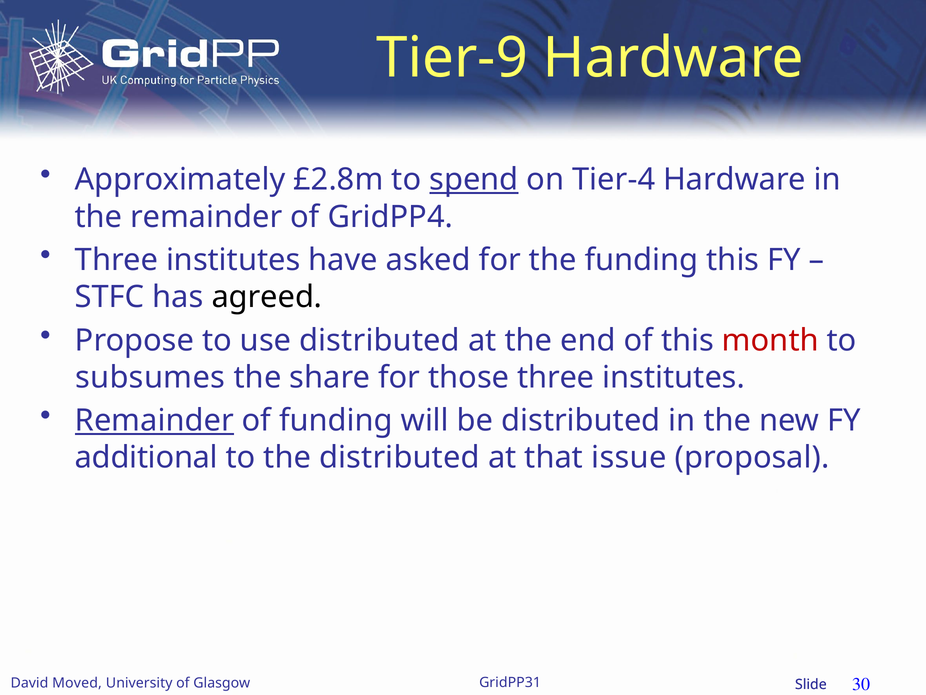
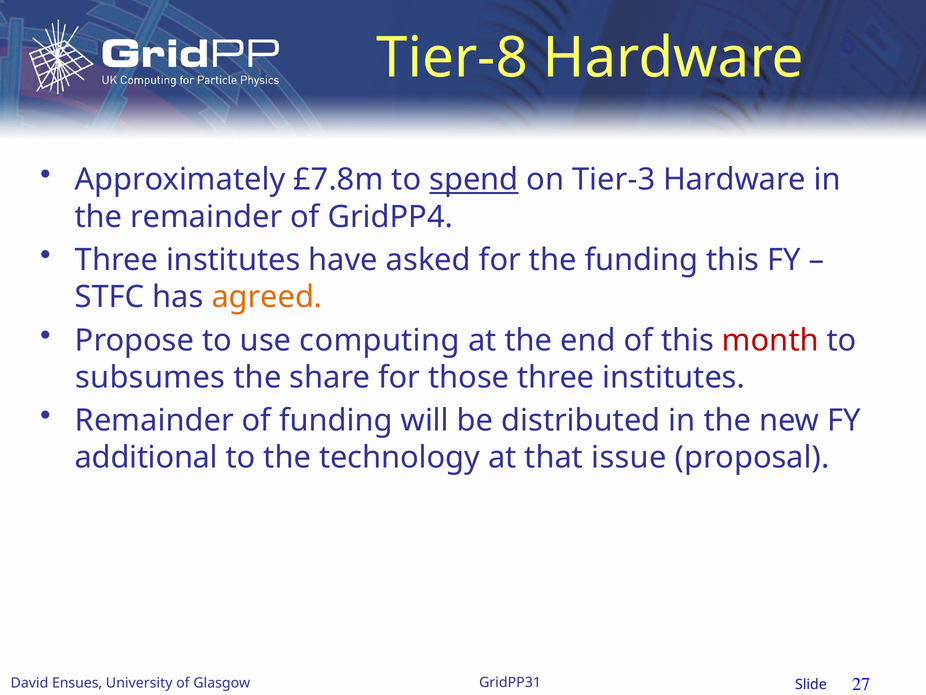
Tier-9: Tier-9 -> Tier-8
£2.8m: £2.8m -> £7.8m
Tier-4: Tier-4 -> Tier-3
agreed colour: black -> orange
use distributed: distributed -> computing
Remainder at (154, 420) underline: present -> none
the distributed: distributed -> technology
Moved: Moved -> Ensues
30: 30 -> 27
